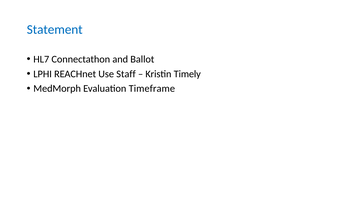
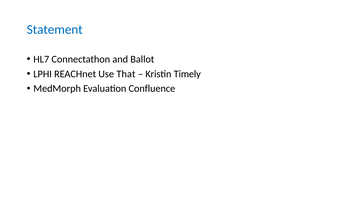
Staff: Staff -> That
Timeframe: Timeframe -> Confluence
